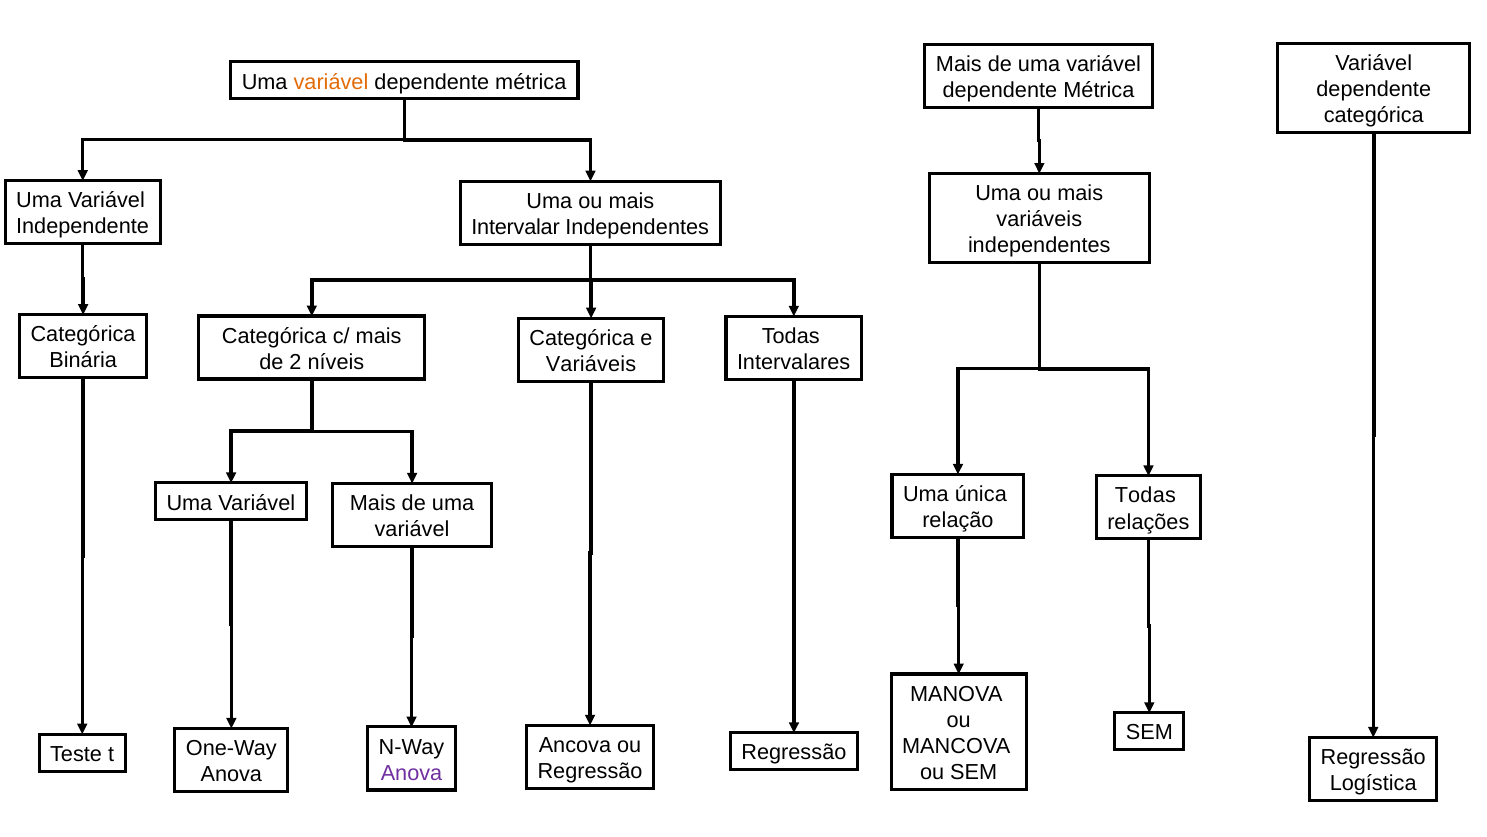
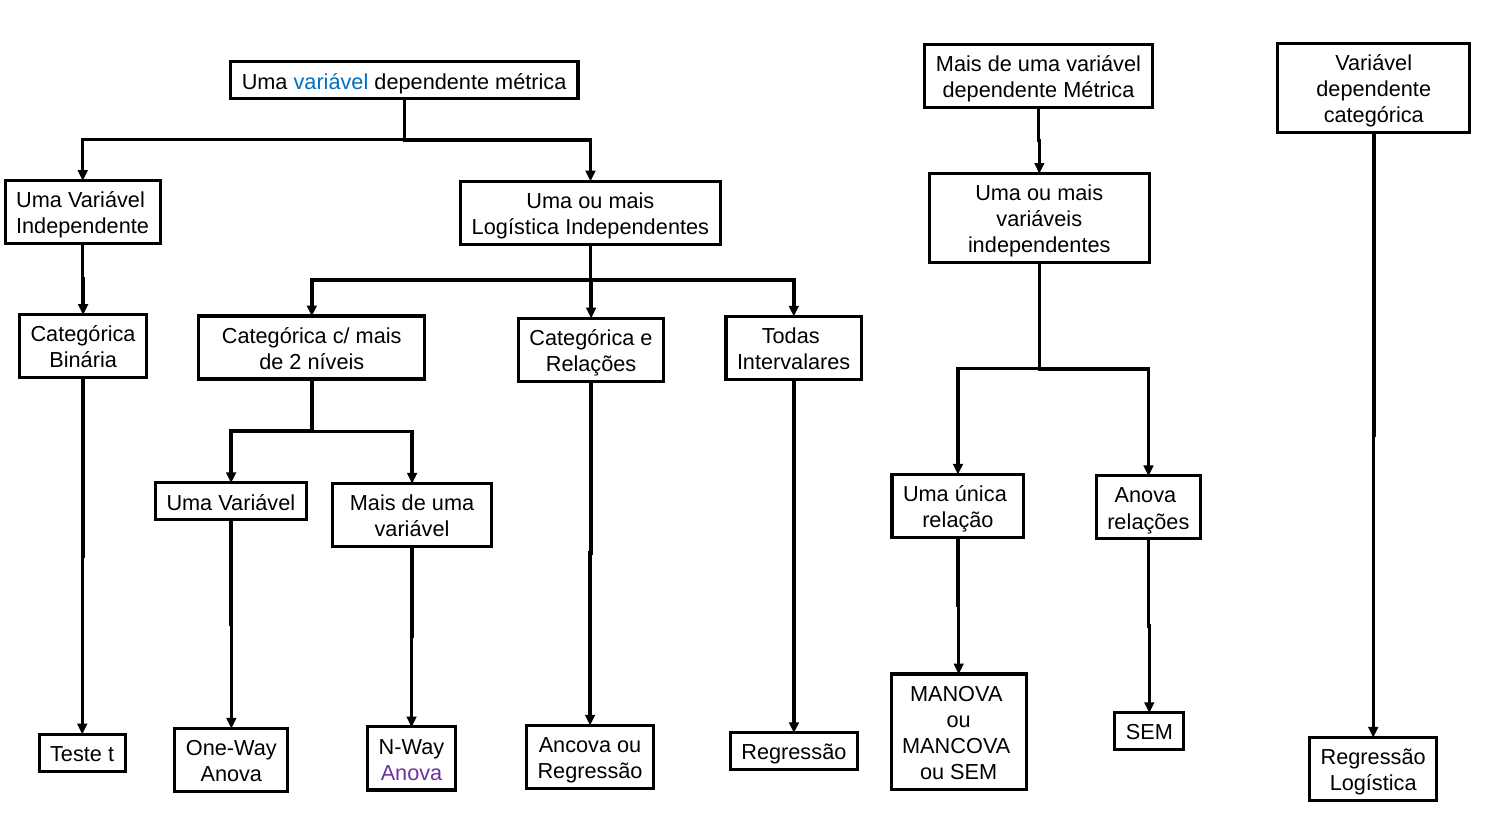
variável at (331, 82) colour: orange -> blue
Intervalar at (516, 227): Intervalar -> Logística
Variáveis at (591, 364): Variáveis -> Relações
Todas at (1145, 495): Todas -> Anova
